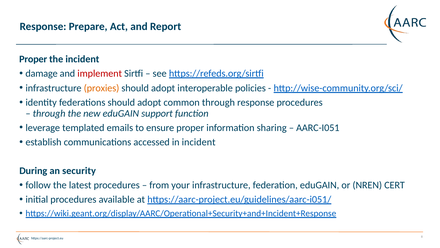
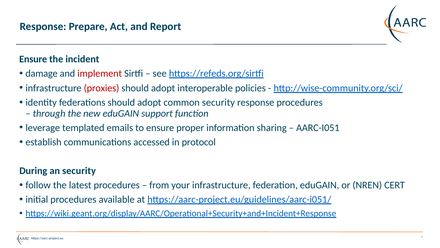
Proper at (33, 59): Proper -> Ensure
proxies colour: orange -> red
common through: through -> security
in incident: incident -> protocol
